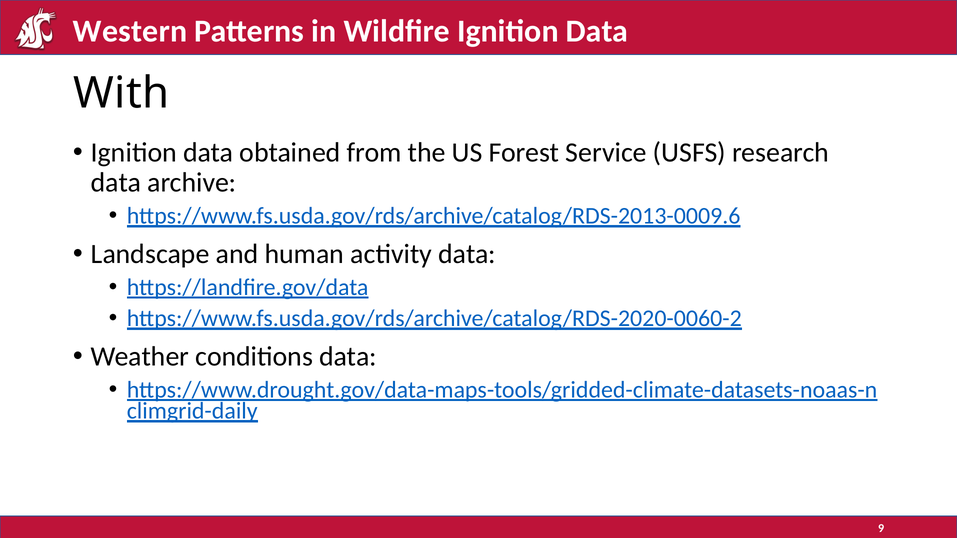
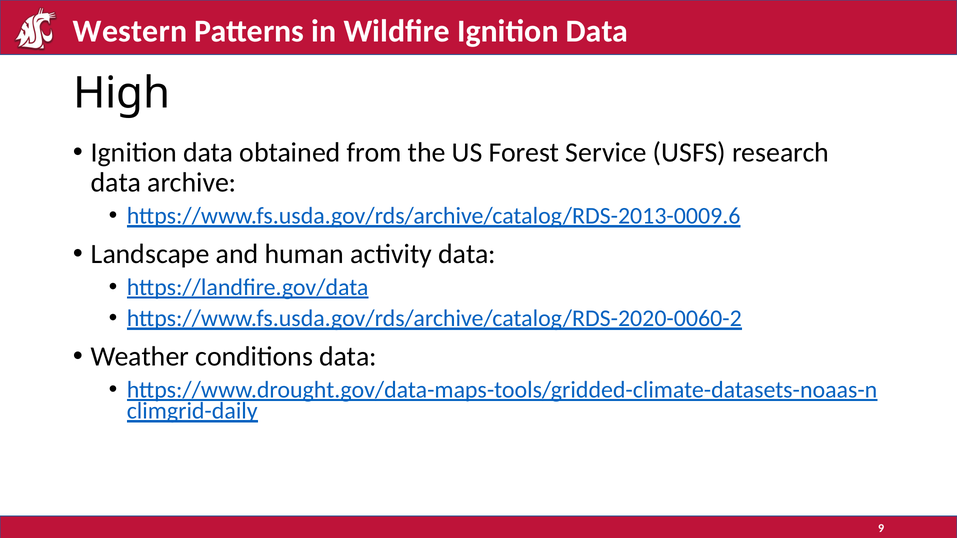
With: With -> High
